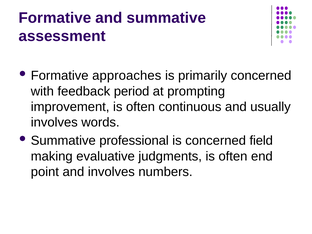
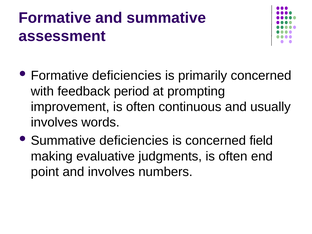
Formative approaches: approaches -> deficiencies
Summative professional: professional -> deficiencies
